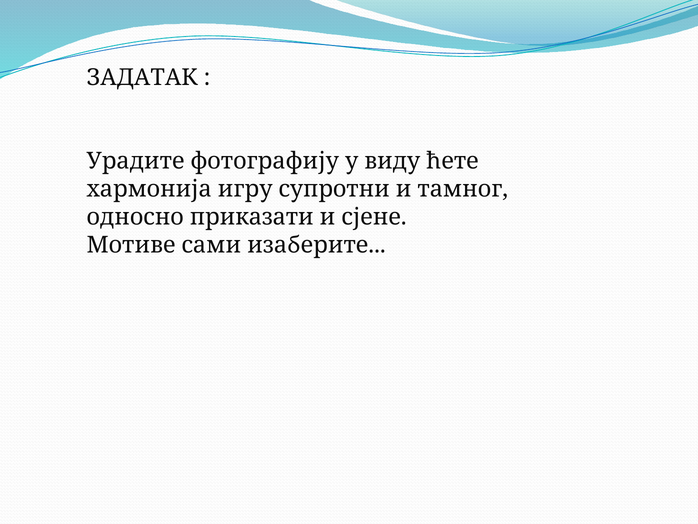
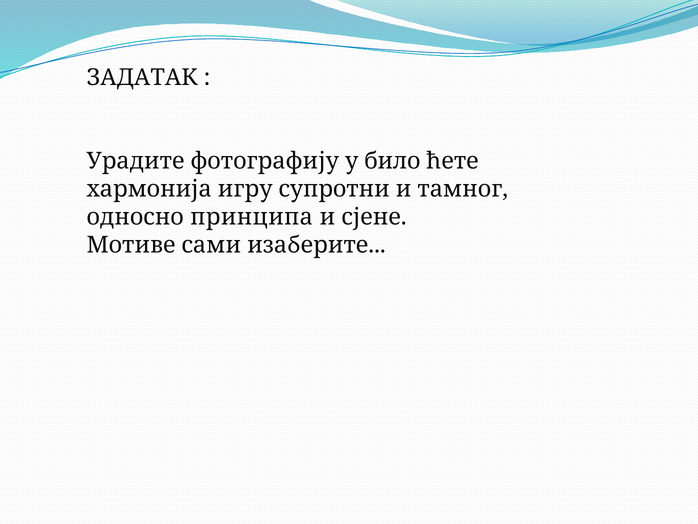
виду: виду -> било
приказати: приказати -> принципа
